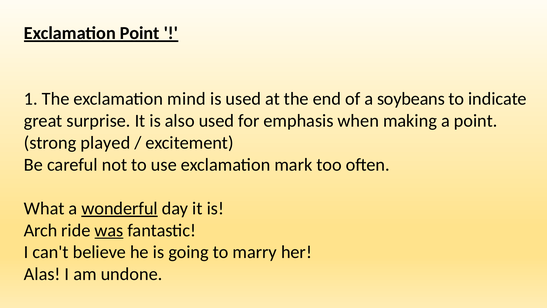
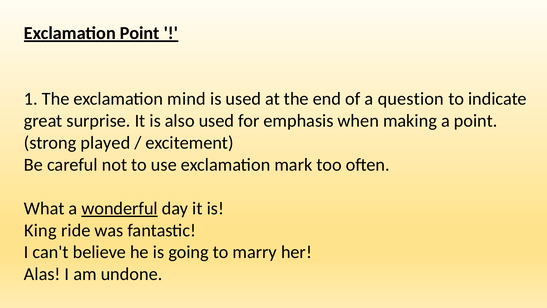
soybeans: soybeans -> question
Arch: Arch -> King
was underline: present -> none
